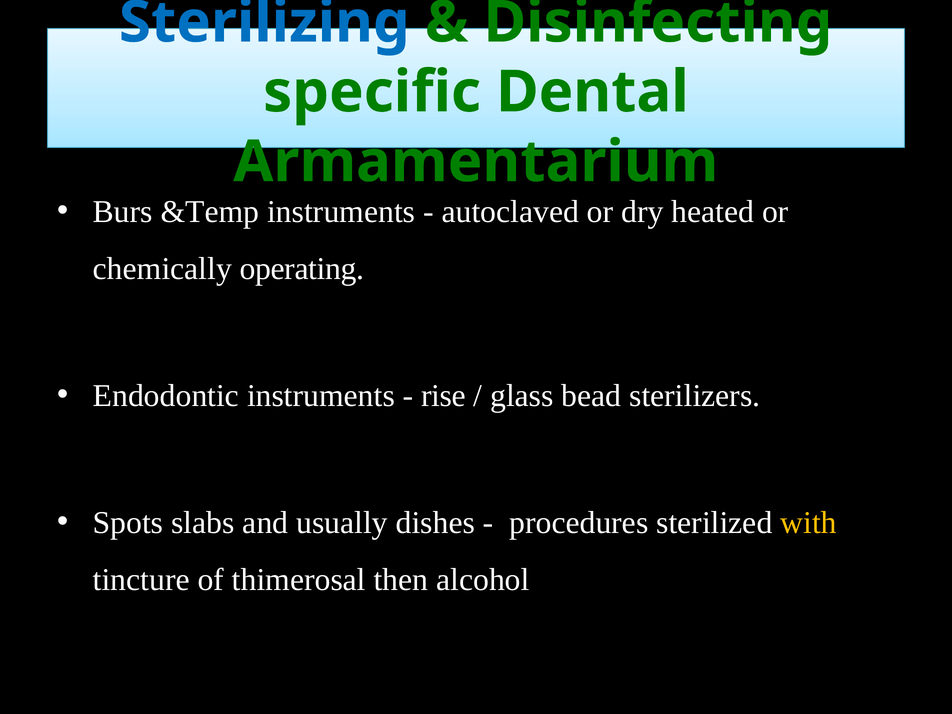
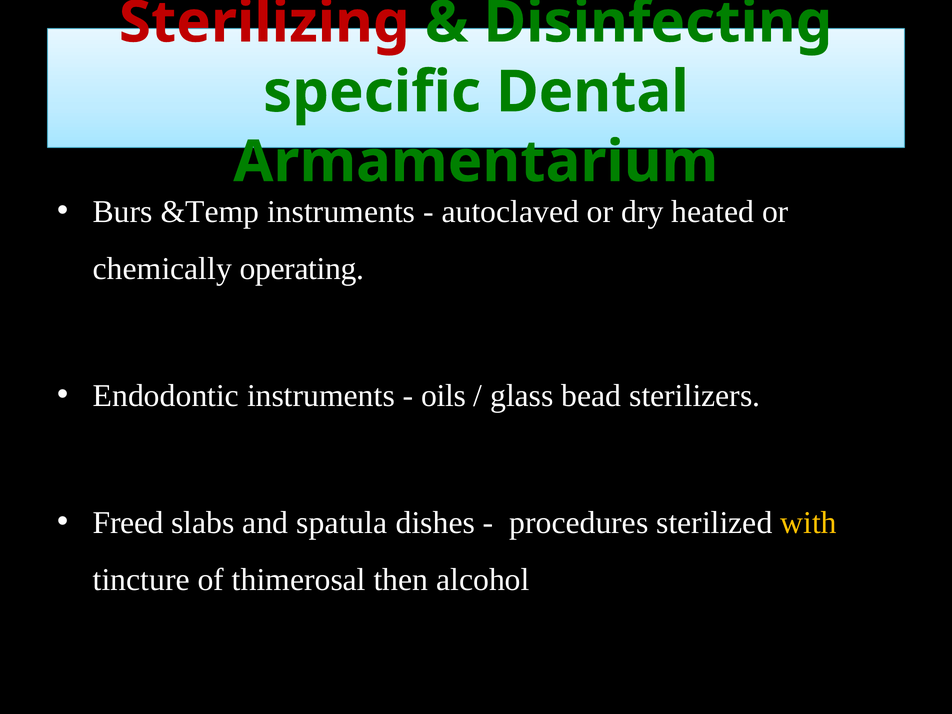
Sterilizing colour: blue -> red
rise: rise -> oils
Spots: Spots -> Freed
usually: usually -> spatula
